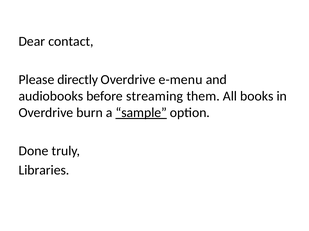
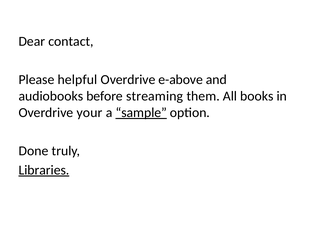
directly: directly -> helpful
e-menu: e-menu -> e-above
burn: burn -> your
Libraries underline: none -> present
